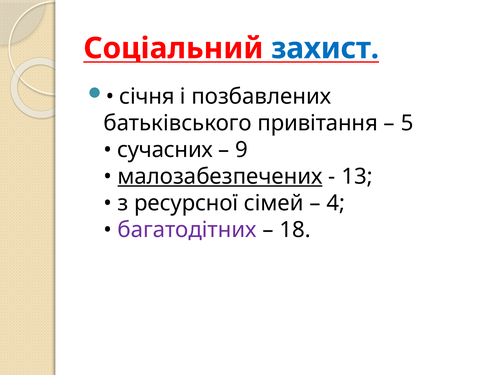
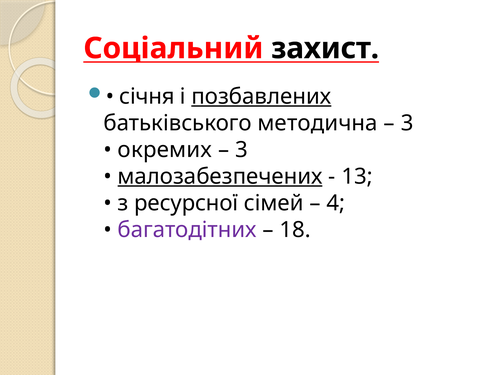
захист colour: blue -> black
позбавлених underline: none -> present
привітання: привітання -> методична
5 at (407, 123): 5 -> 3
сучасних: сучасних -> окремих
9 at (242, 150): 9 -> 3
